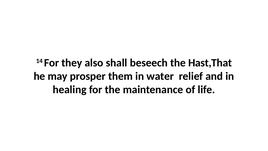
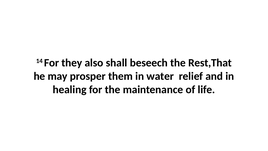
Hast,That: Hast,That -> Rest,That
